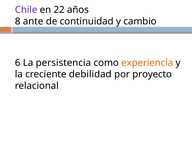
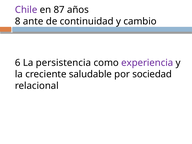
22: 22 -> 87
experiencia colour: orange -> purple
debilidad: debilidad -> saludable
proyecto: proyecto -> sociedad
